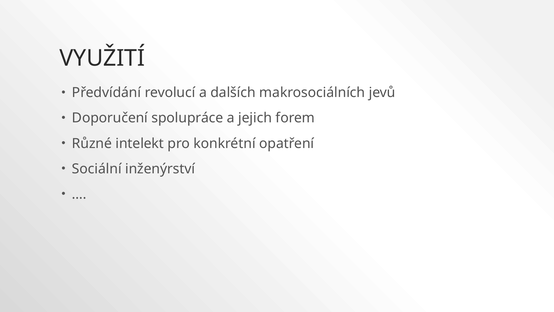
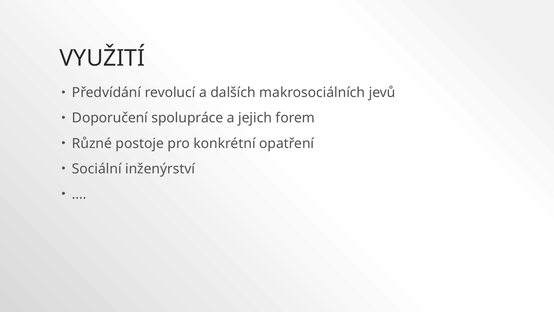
intelekt: intelekt -> postoje
